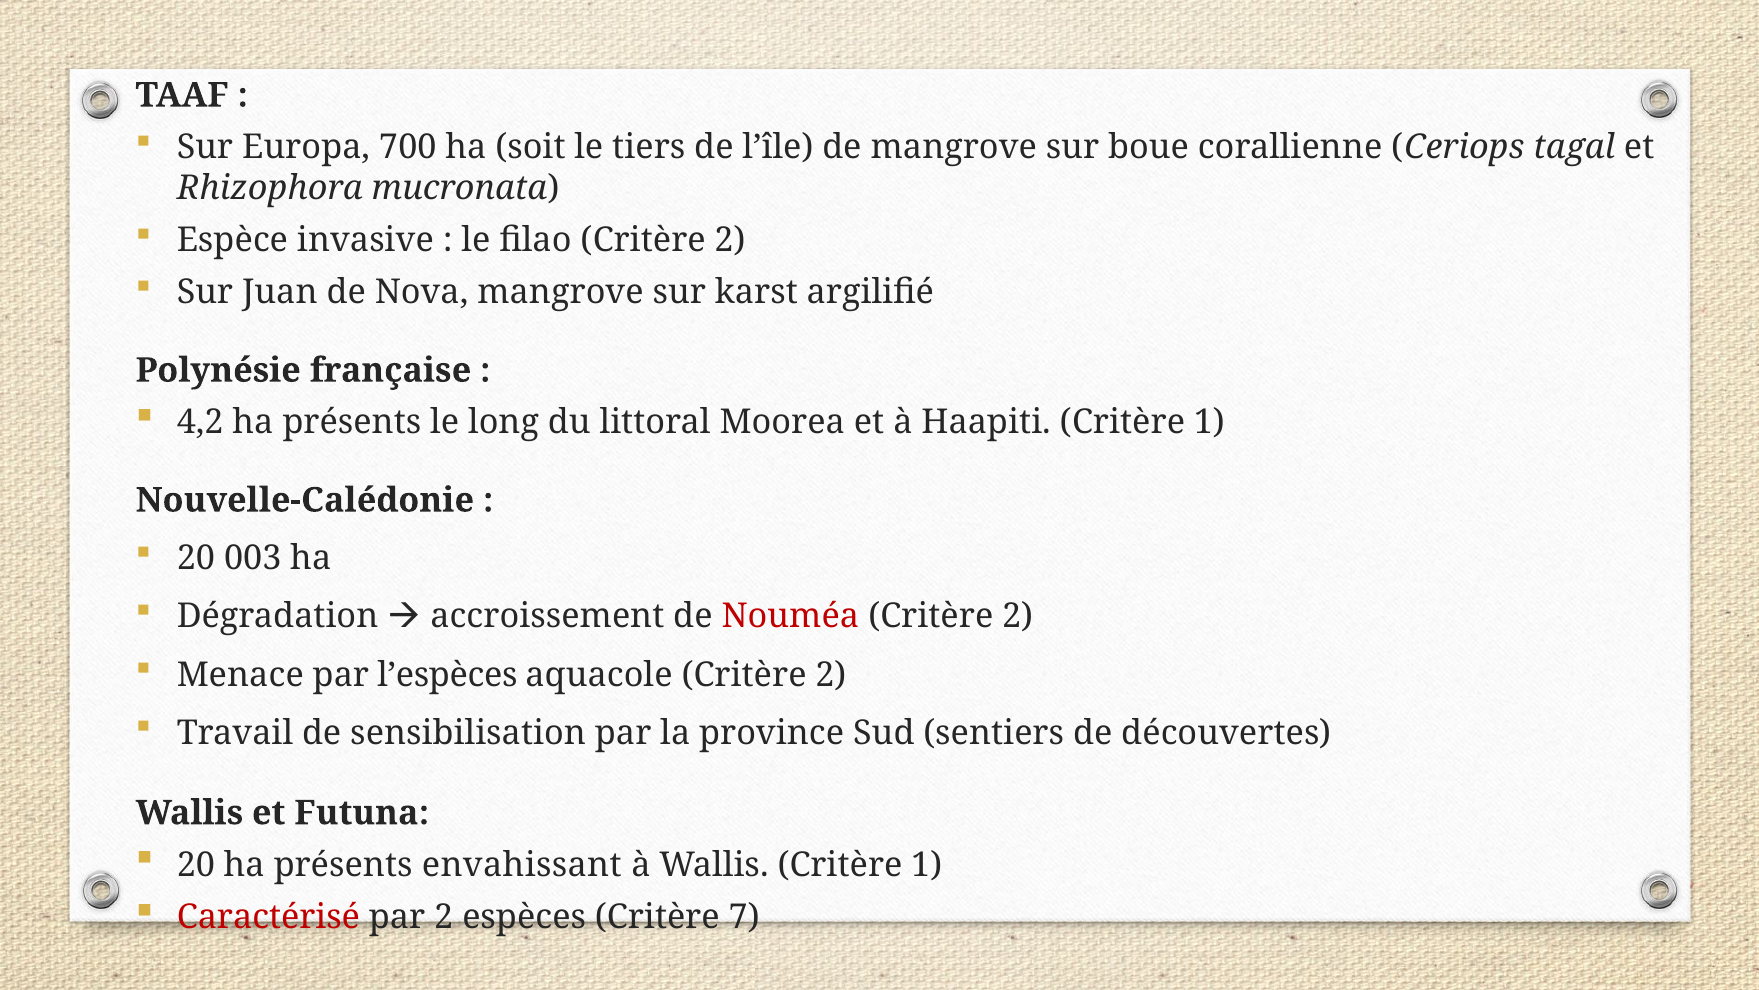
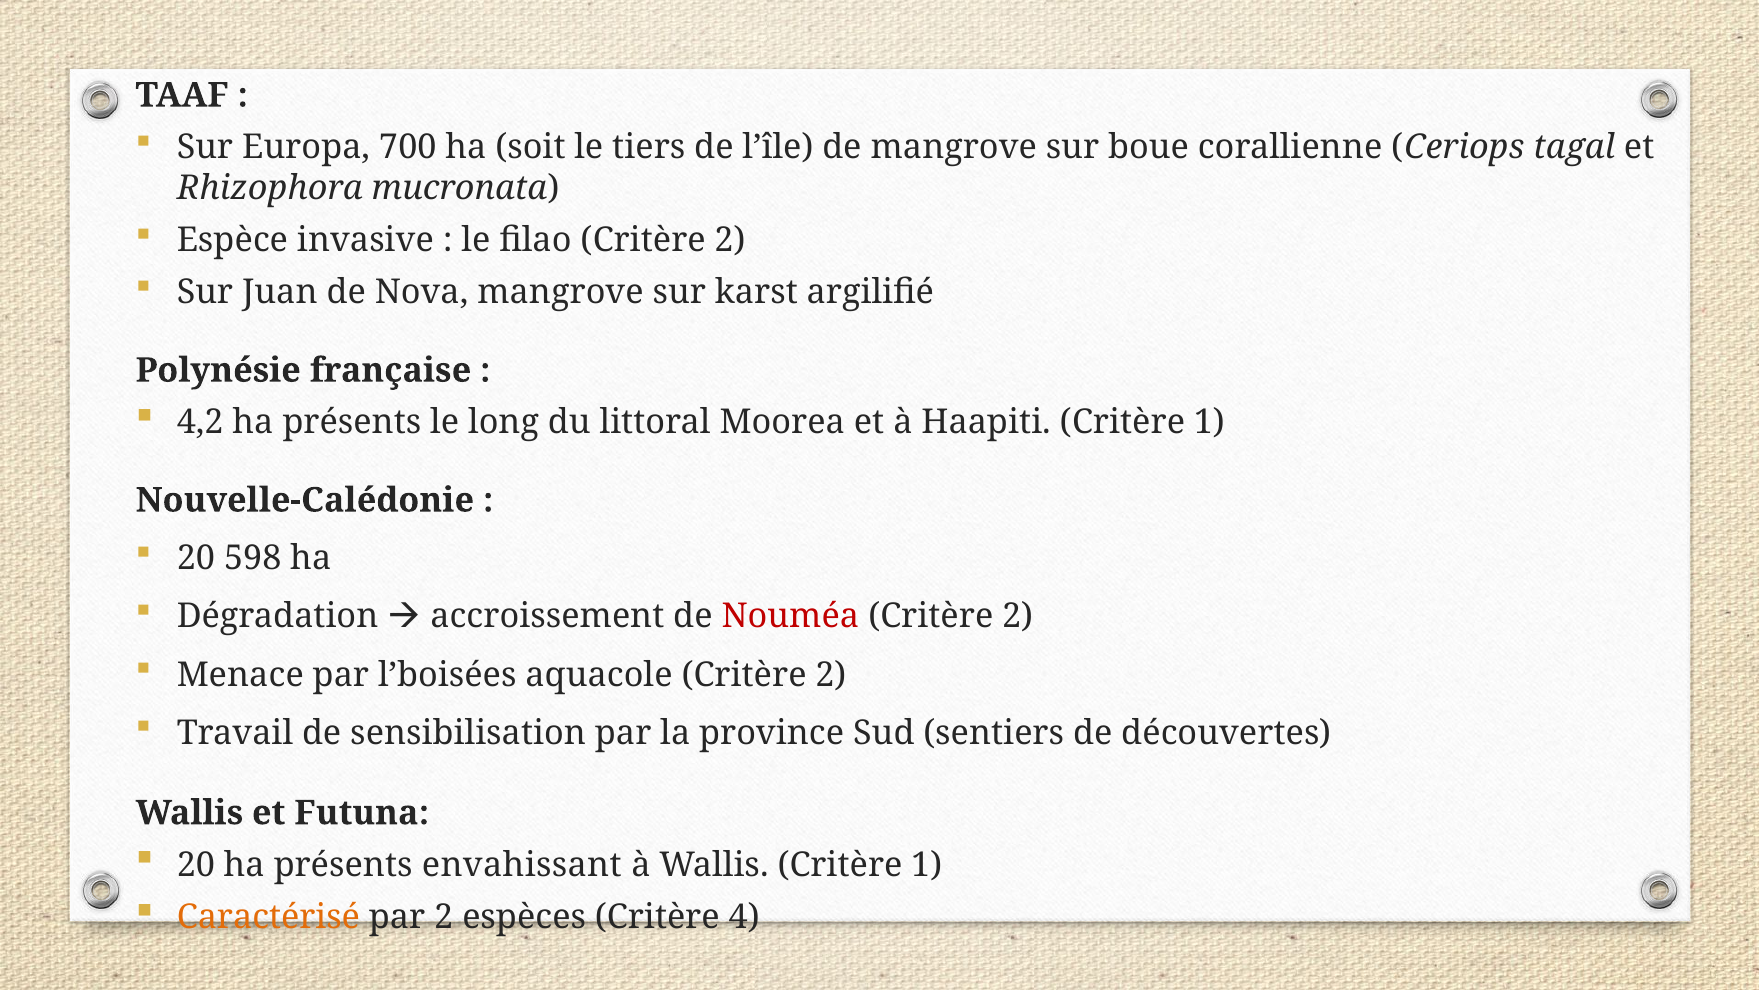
003: 003 -> 598
l’espèces: l’espèces -> l’boisées
Caractérisé colour: red -> orange
7: 7 -> 4
